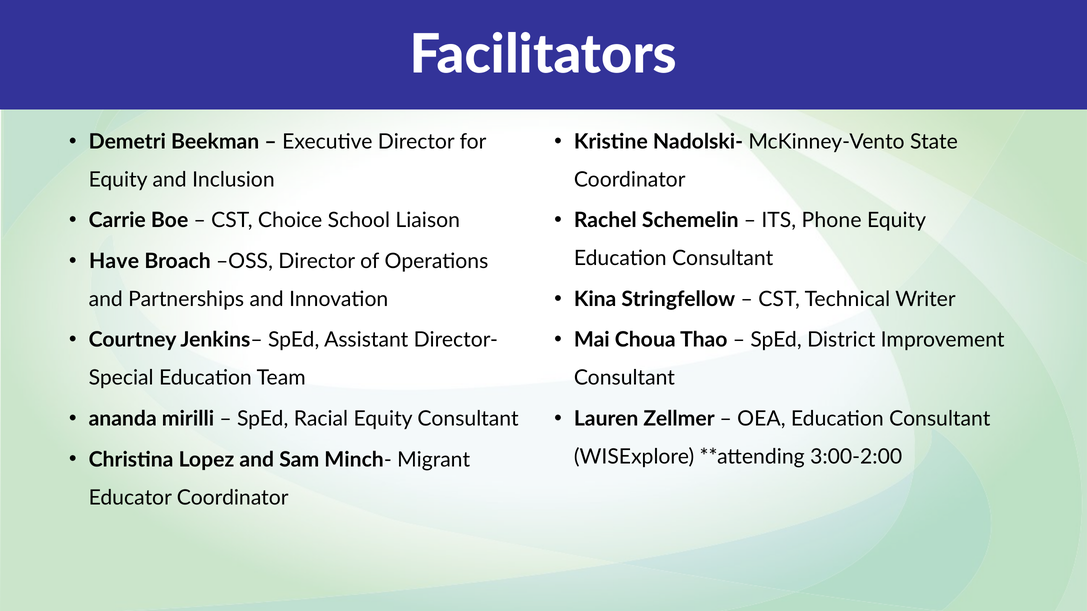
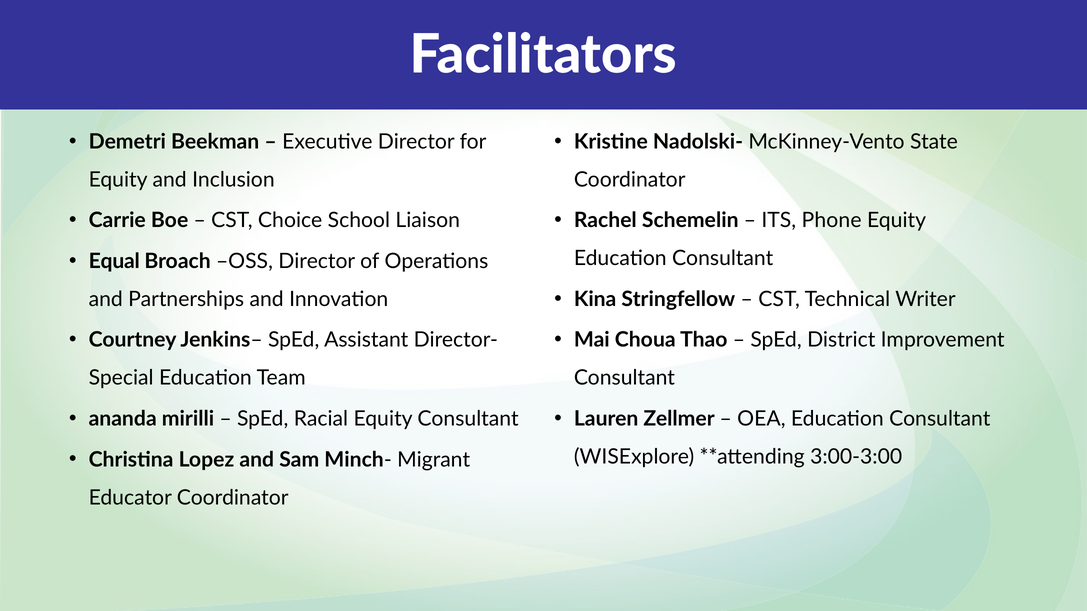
Have: Have -> Equal
3:00-2:00: 3:00-2:00 -> 3:00-3:00
